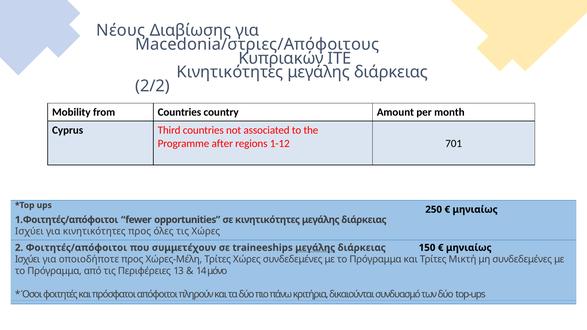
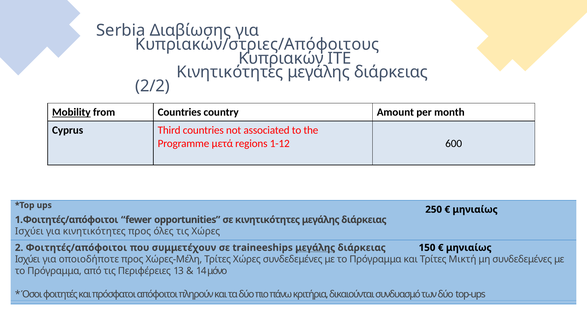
Νέους: Νέους -> Serbia
Macedonia/στριες/Απόφοιτους: Macedonia/στριες/Απόφοιτους -> Κυπριακών/στριες/Απόφοιτους
Mobility underline: none -> present
after: after -> μετά
701: 701 -> 600
